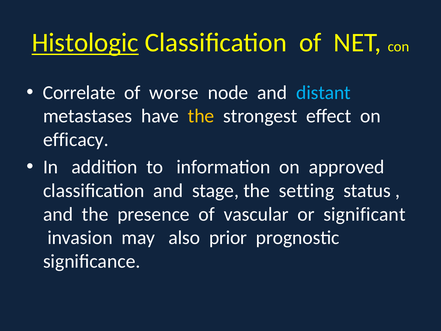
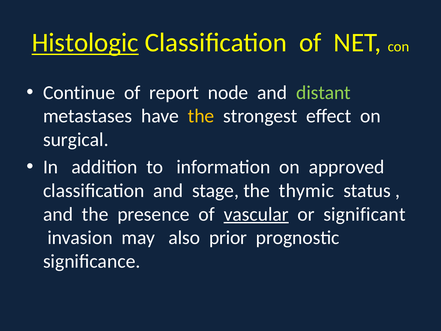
Correlate: Correlate -> Continue
worse: worse -> report
distant colour: light blue -> light green
efficacy: efficacy -> surgical
setting: setting -> thymic
vascular underline: none -> present
